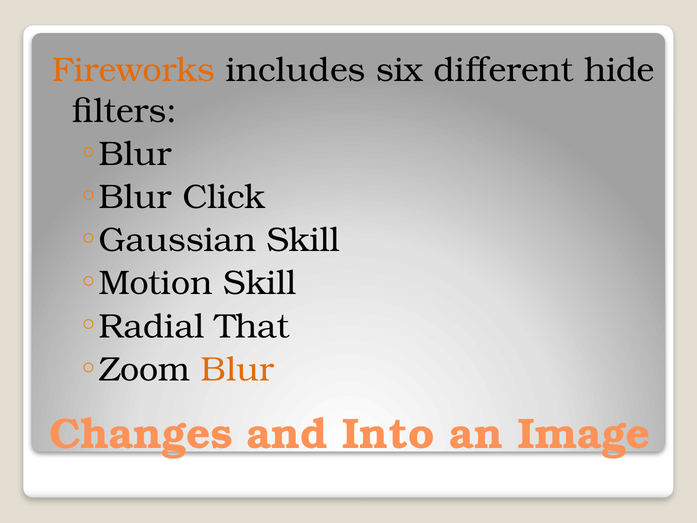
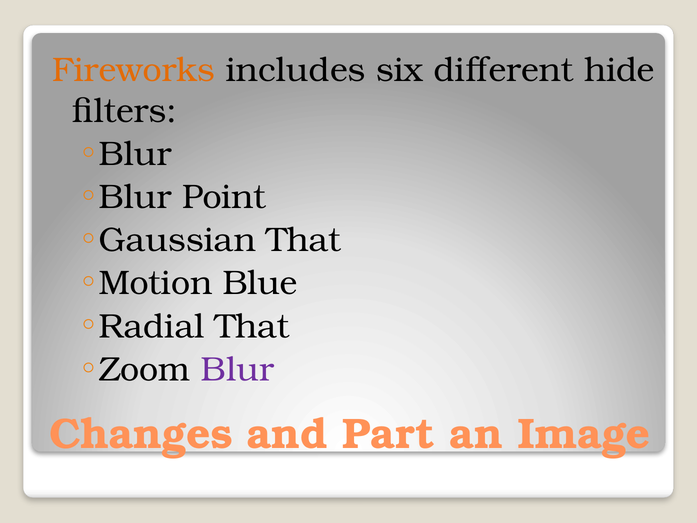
Click: Click -> Point
Skill at (303, 240): Skill -> That
Skill at (260, 283): Skill -> Blue
Blur colour: orange -> purple
Into: Into -> Part
